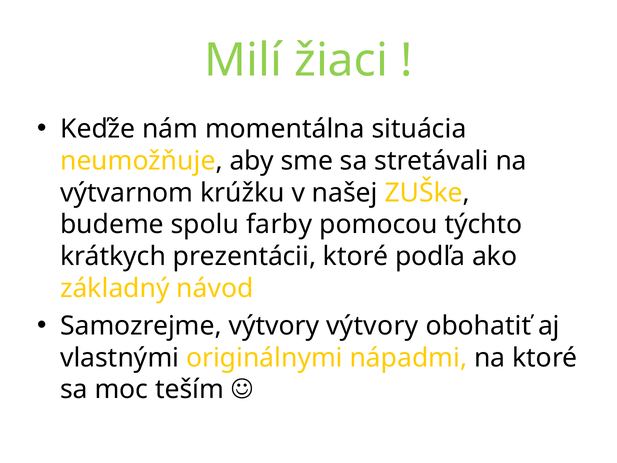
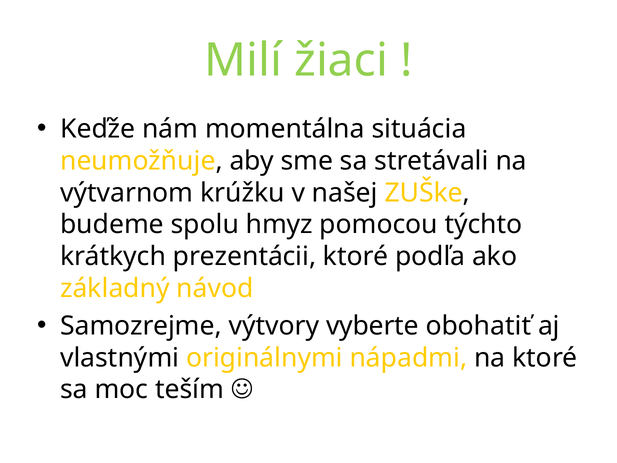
farby: farby -> hmyz
výtvory výtvory: výtvory -> vyberte
